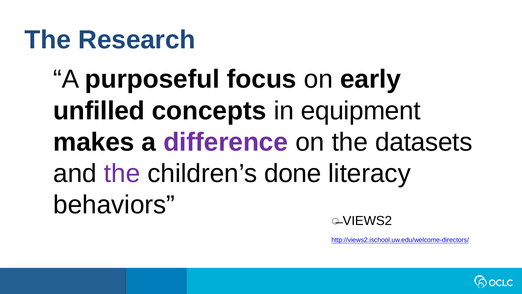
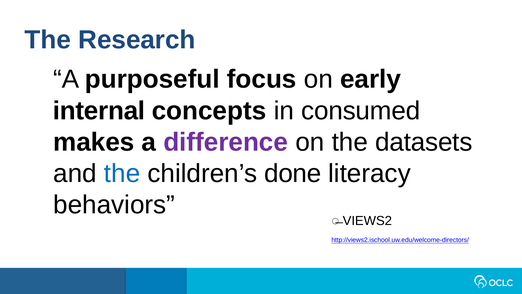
unfilled: unfilled -> internal
equipment: equipment -> consumed
the at (122, 173) colour: purple -> blue
